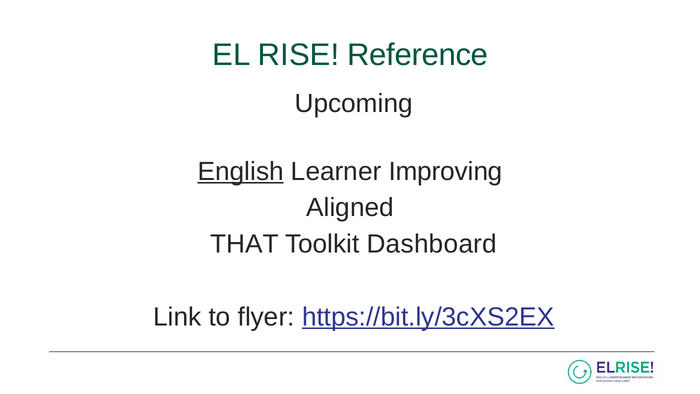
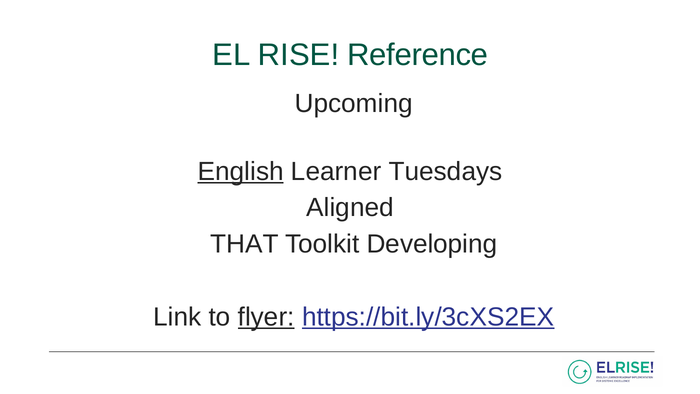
Improving: Improving -> Tuesdays
Dashboard: Dashboard -> Developing
flyer underline: none -> present
